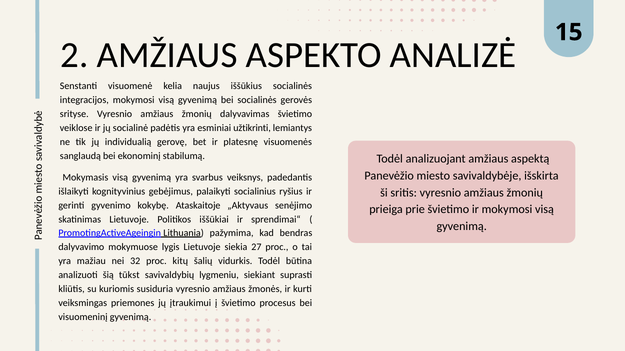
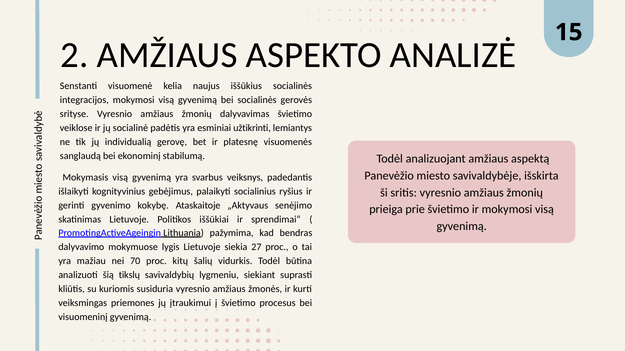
32: 32 -> 70
tūkst: tūkst -> tikslų
